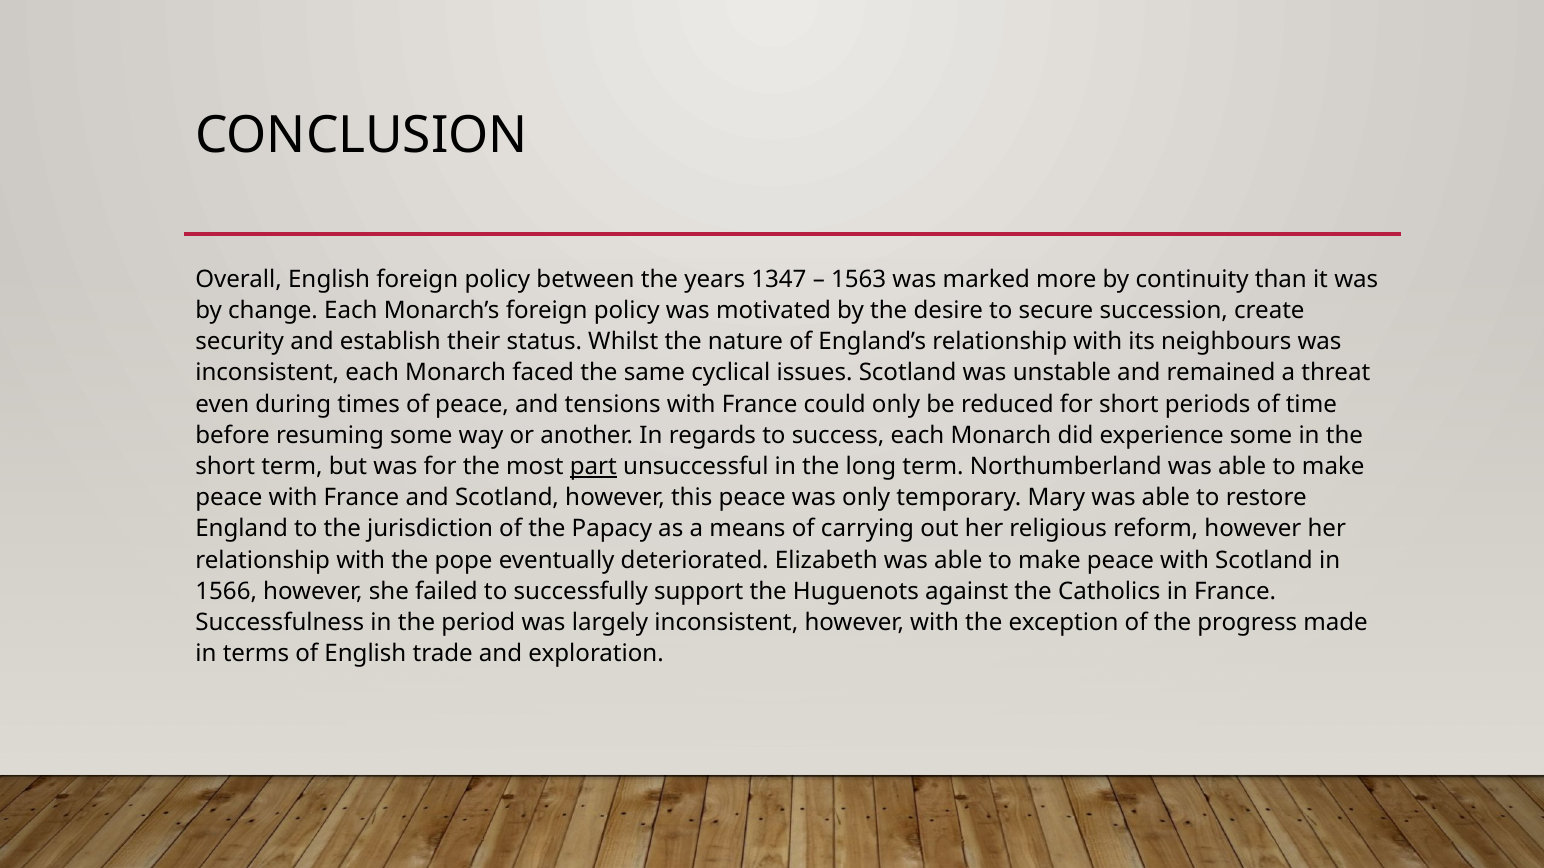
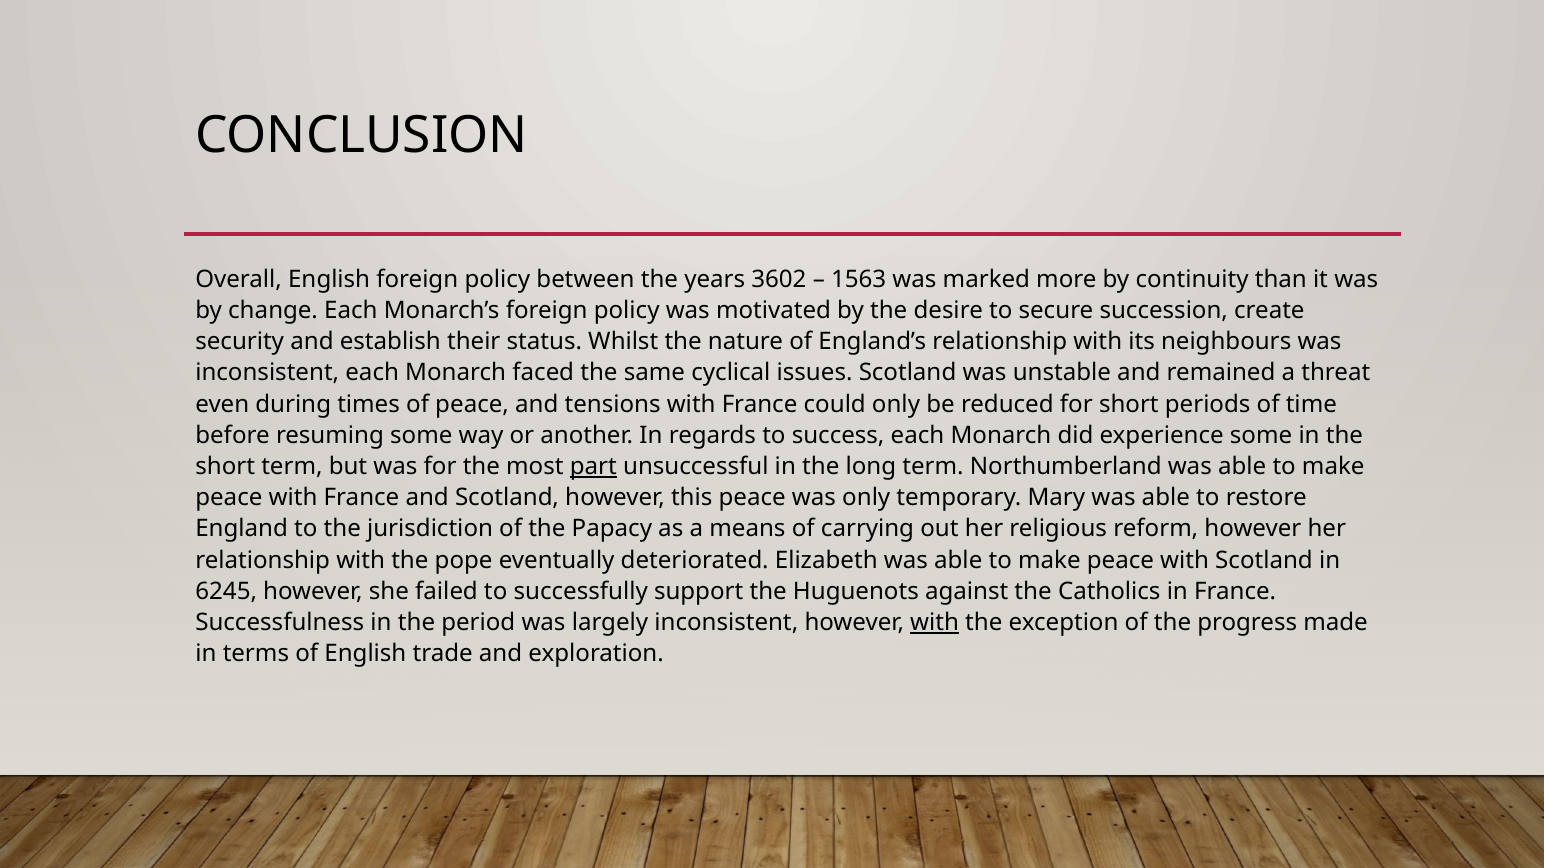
1347: 1347 -> 3602
1566: 1566 -> 6245
with at (935, 623) underline: none -> present
